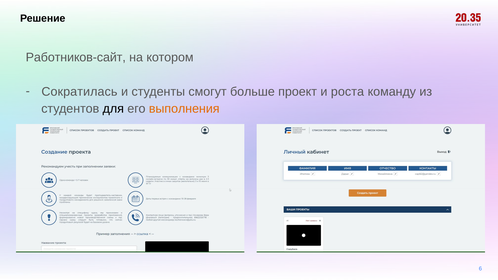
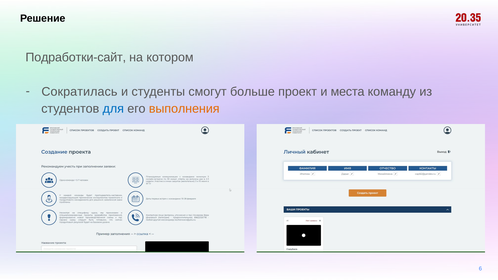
Работников-сайт: Работников-сайт -> Подработки-сайт
роста: роста -> места
для colour: black -> blue
